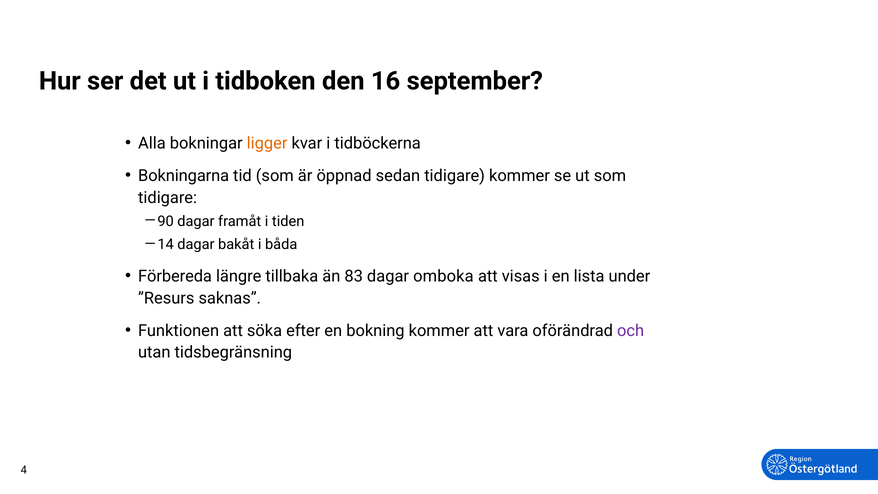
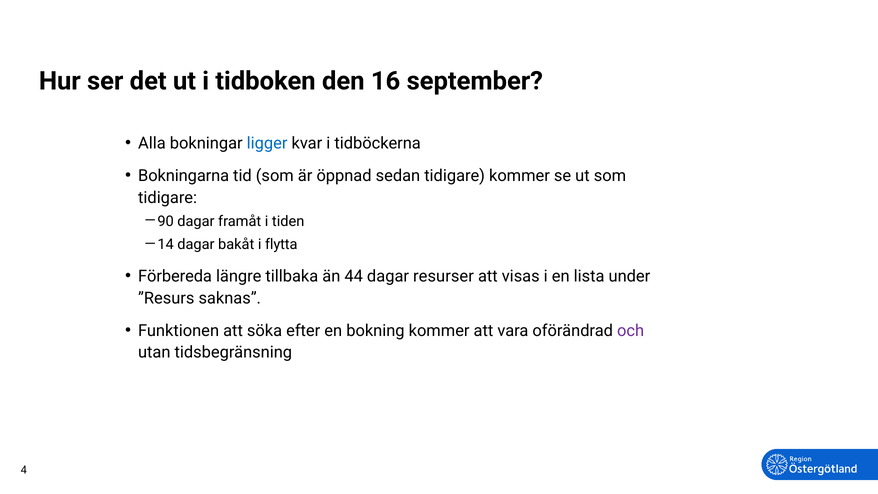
ligger colour: orange -> blue
båda: båda -> flytta
83: 83 -> 44
omboka: omboka -> resurser
